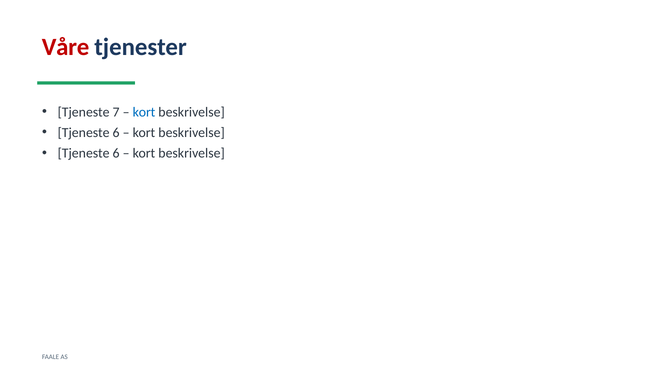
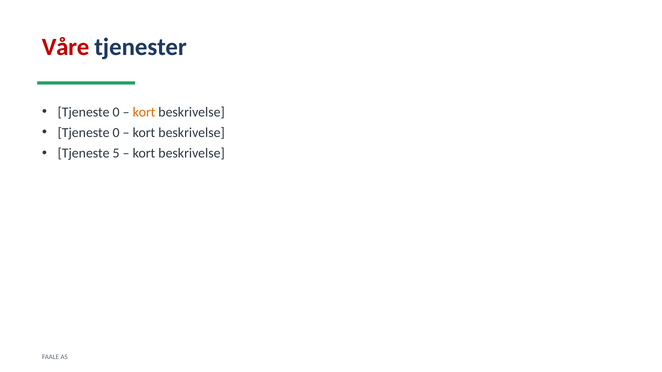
7 at (116, 112): 7 -> 0
kort at (144, 112) colour: blue -> orange
6 at (116, 133): 6 -> 0
6 at (116, 154): 6 -> 5
